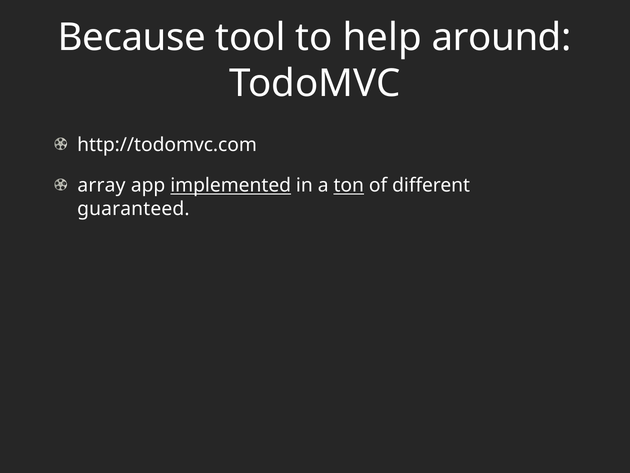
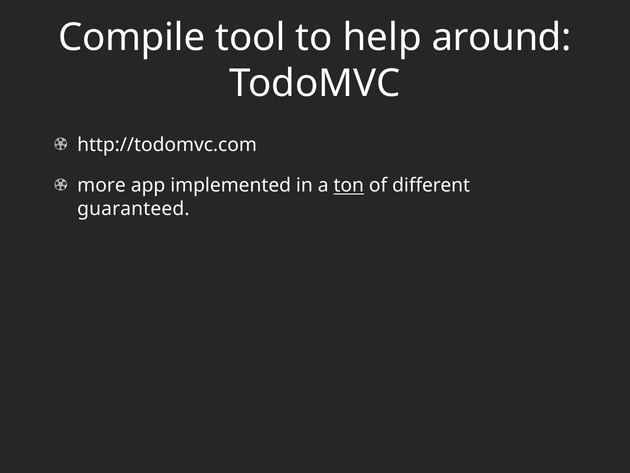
Because: Because -> Compile
array: array -> more
implemented underline: present -> none
